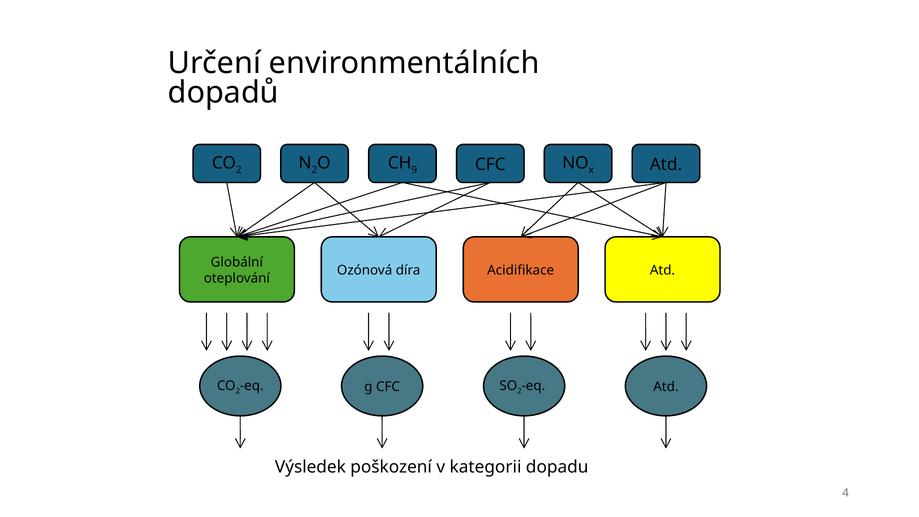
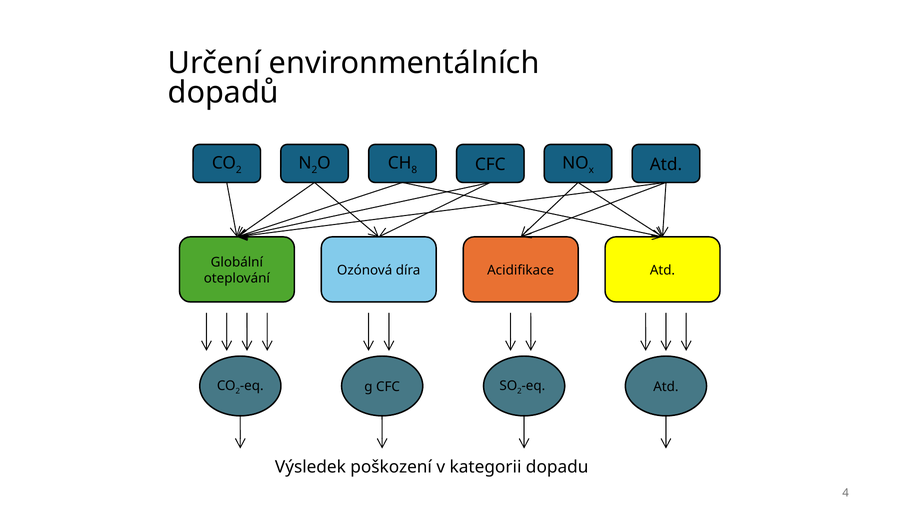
9: 9 -> 8
